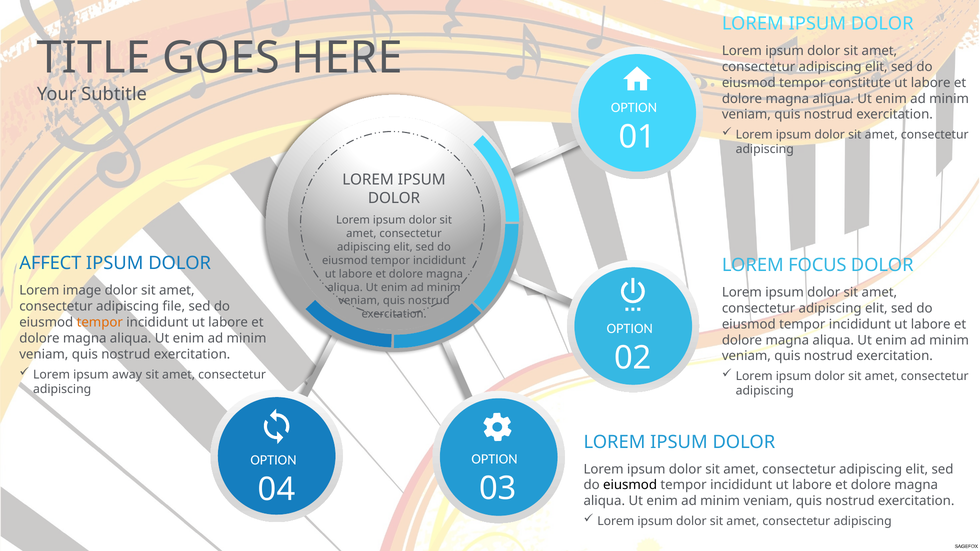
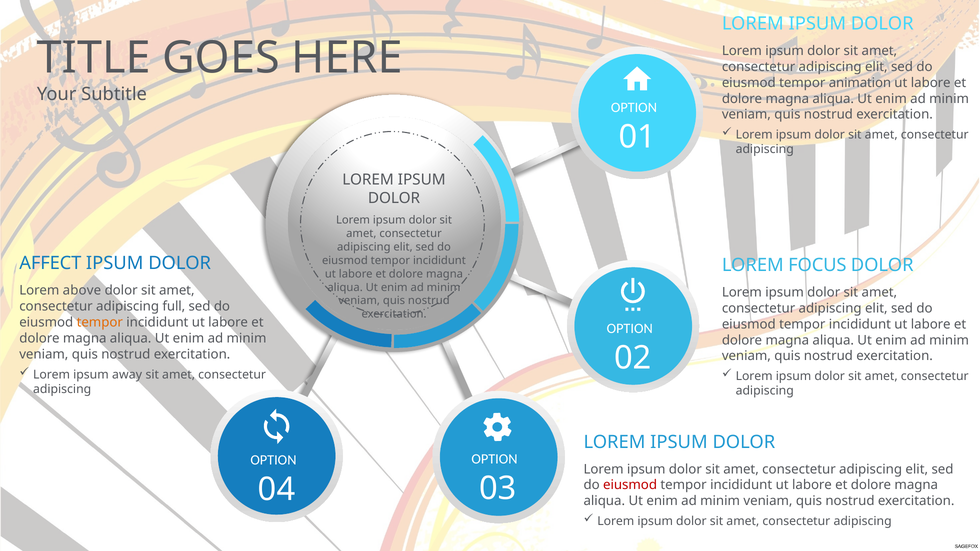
constitute: constitute -> animation
image: image -> above
file: file -> full
eiusmod at (630, 485) colour: black -> red
